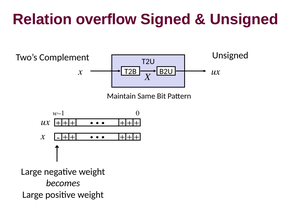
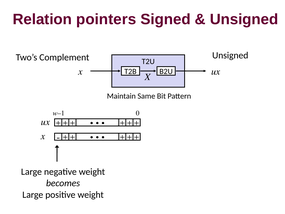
overflow: overflow -> pointers
